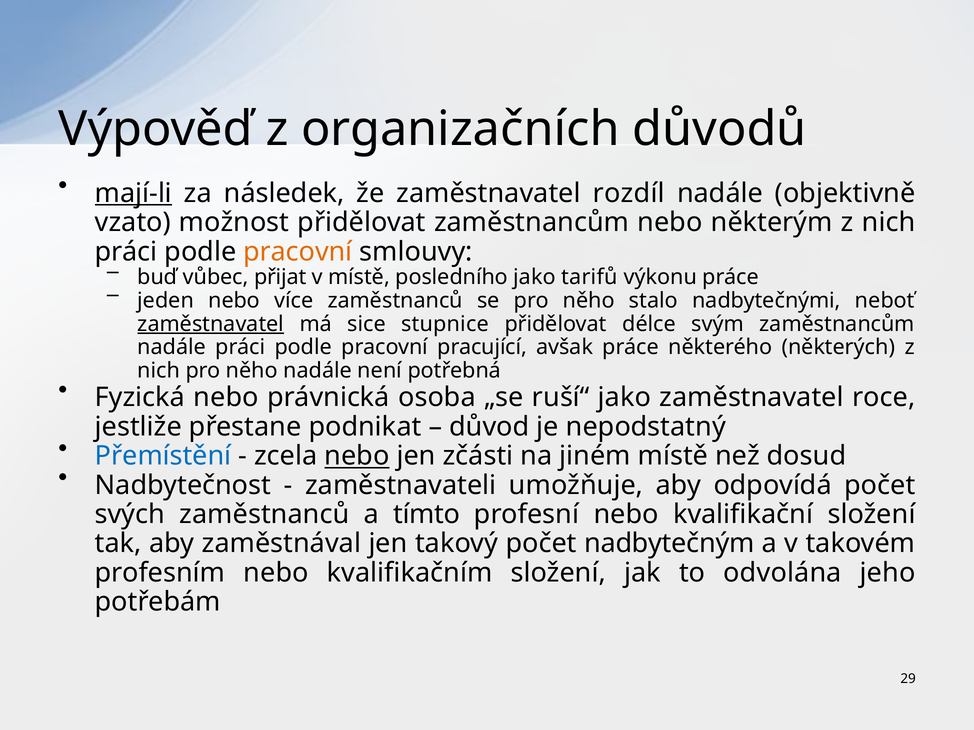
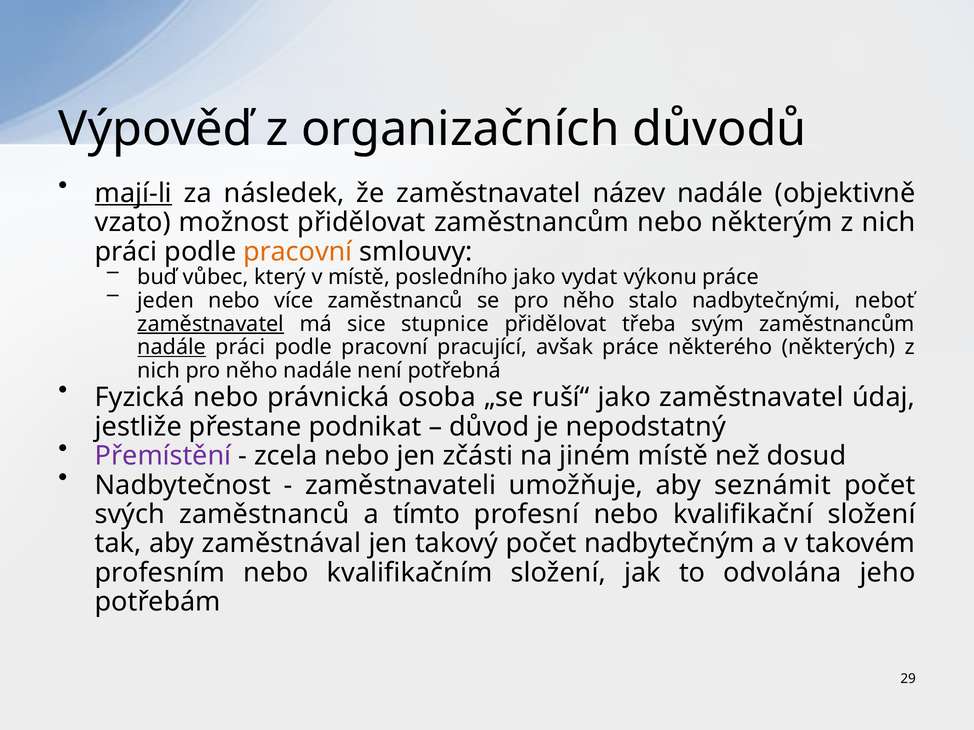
rozdíl: rozdíl -> název
přijat: přijat -> který
tarifů: tarifů -> vydat
délce: délce -> třeba
nadále at (172, 347) underline: none -> present
roce: roce -> údaj
Přemístění colour: blue -> purple
nebo at (357, 456) underline: present -> none
odpovídá: odpovídá -> seznámit
